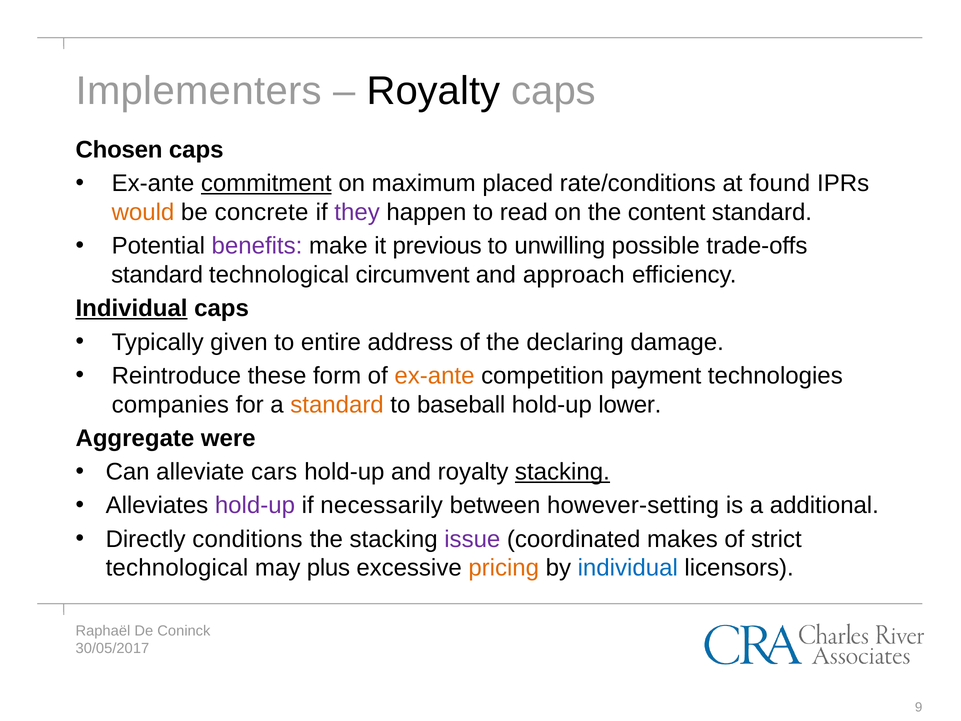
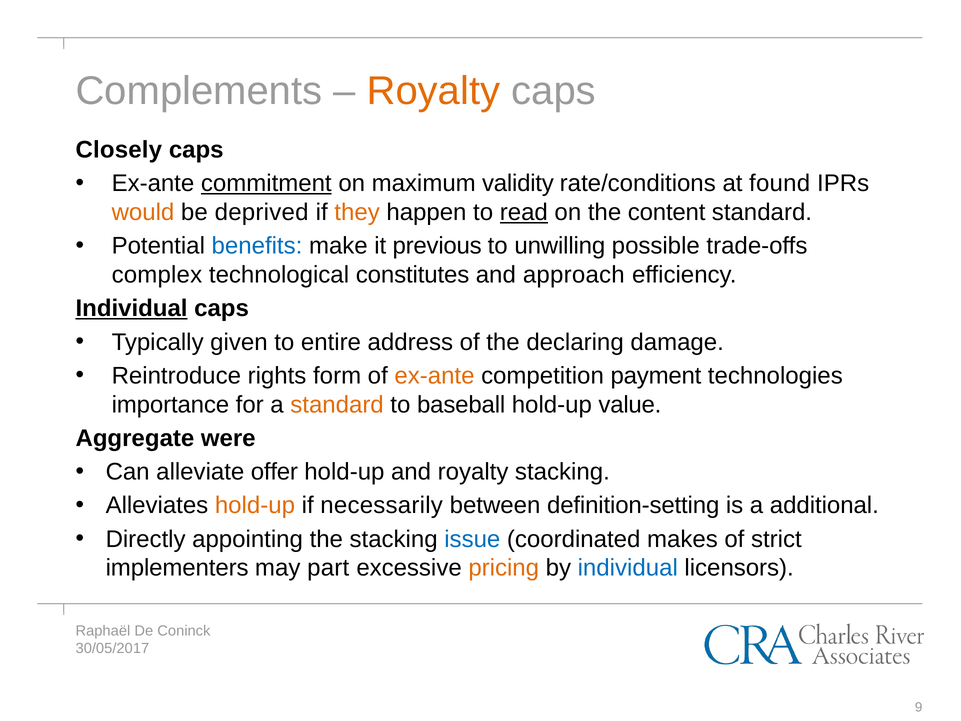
Implementers: Implementers -> Complements
Royalty at (433, 91) colour: black -> orange
Chosen: Chosen -> Closely
placed: placed -> validity
concrete: concrete -> deprived
they colour: purple -> orange
read underline: none -> present
benefits colour: purple -> blue
standard at (157, 275): standard -> complex
circumvent: circumvent -> constitutes
these: these -> rights
companies: companies -> importance
lower: lower -> value
cars: cars -> offer
stacking at (562, 472) underline: present -> none
hold-up at (255, 505) colour: purple -> orange
however-setting: however-setting -> definition-setting
conditions: conditions -> appointing
issue colour: purple -> blue
technological at (177, 568): technological -> implementers
plus: plus -> part
